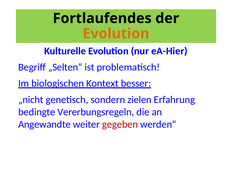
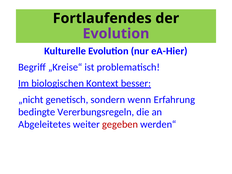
Evolution at (116, 34) colour: orange -> purple
„Selten“: „Selten“ -> „Kreise“
zielen: zielen -> wenn
Angewandte: Angewandte -> Abgeleitetes
